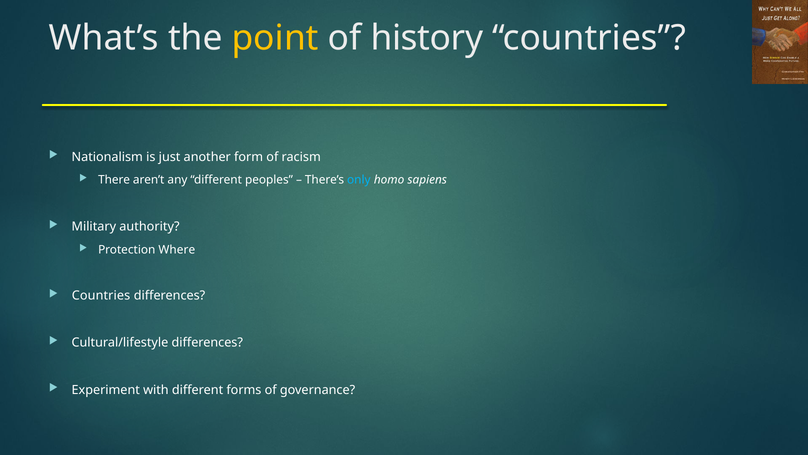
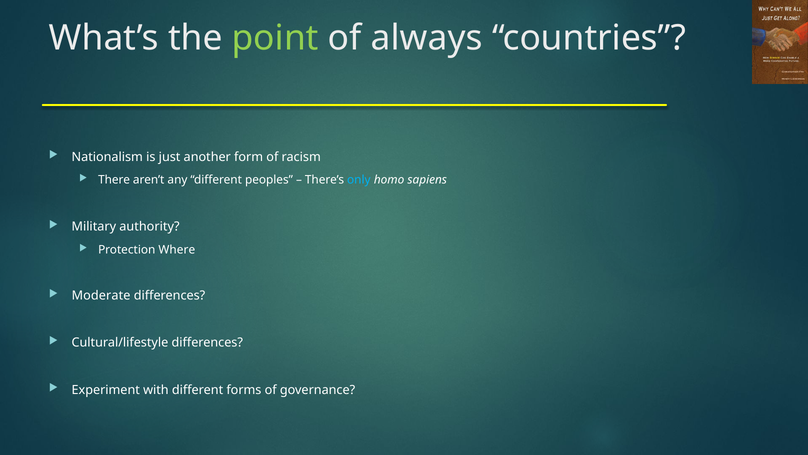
point colour: yellow -> light green
history: history -> always
Countries at (101, 295): Countries -> Moderate
